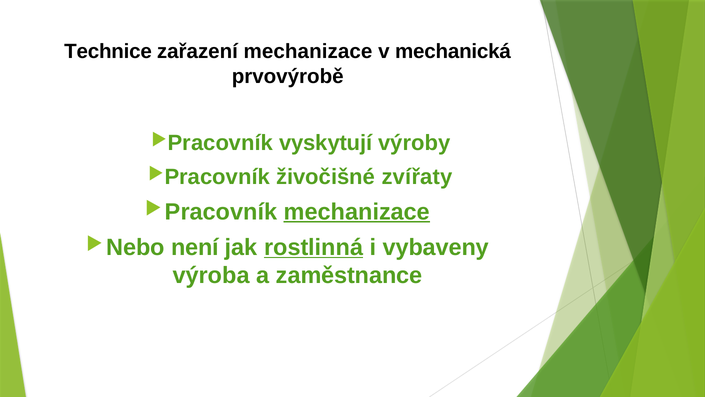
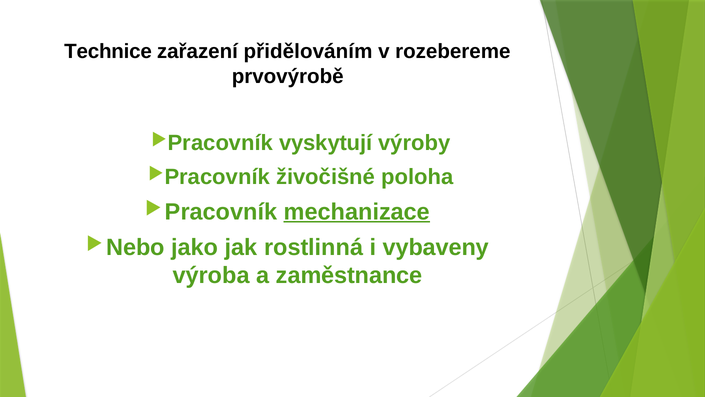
zařazení mechanizace: mechanizace -> přidělováním
mechanická: mechanická -> rozebereme
zvířaty: zvířaty -> poloha
není: není -> jako
rostlinná underline: present -> none
